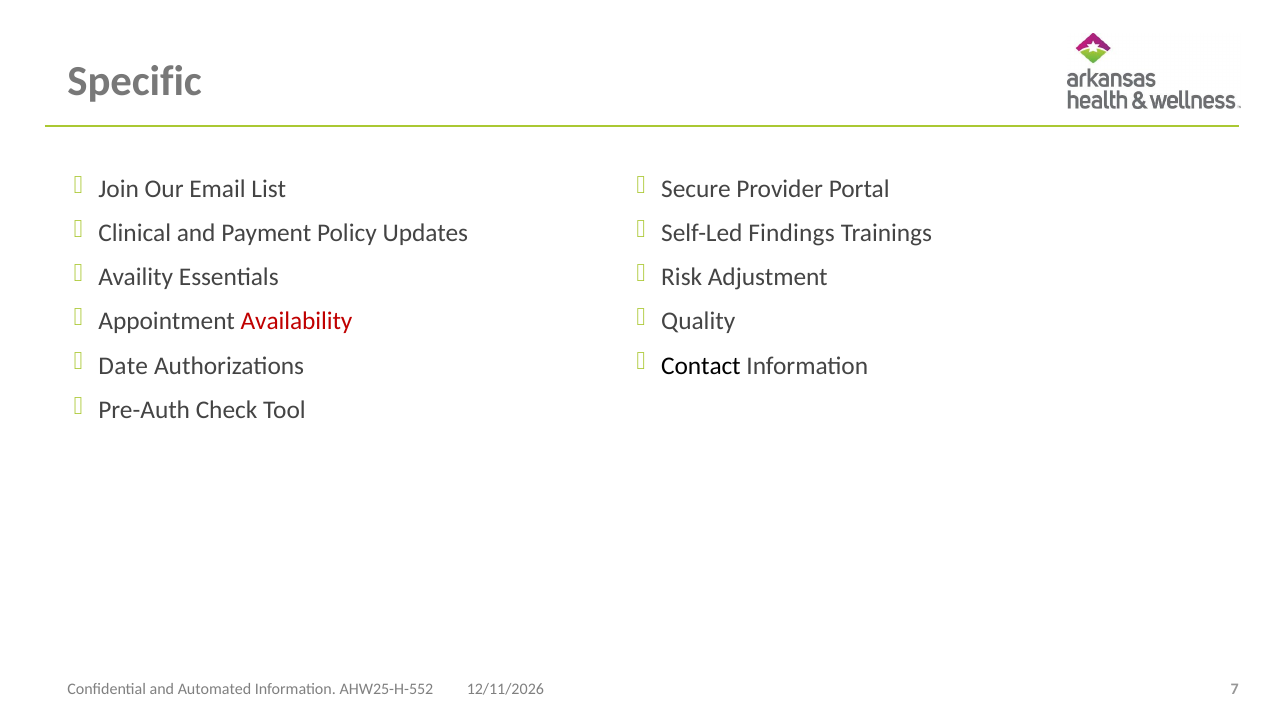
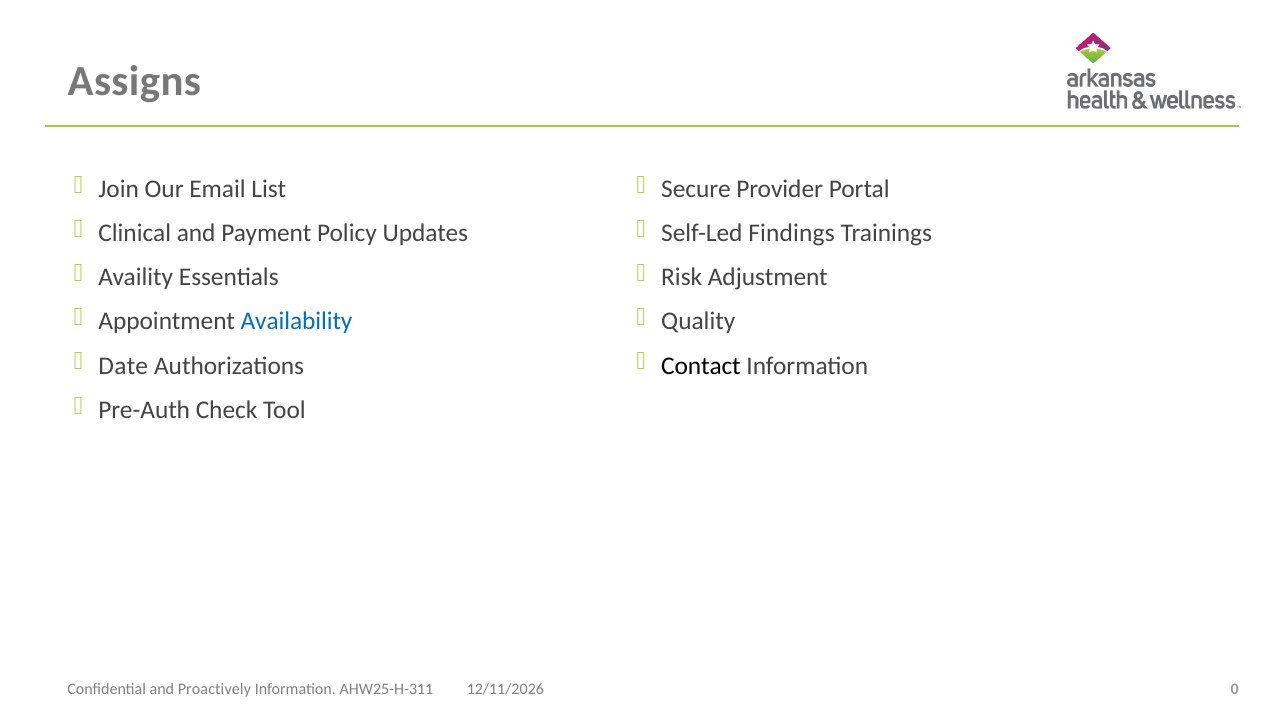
Specific: Specific -> Assigns
Availability colour: red -> blue
Automated: Automated -> Proactively
AHW25-H-552: AHW25-H-552 -> AHW25-H-311
7: 7 -> 0
